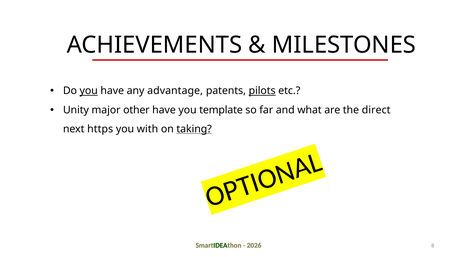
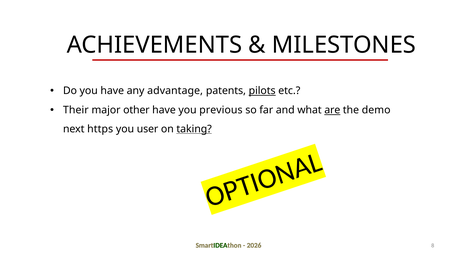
you at (89, 91) underline: present -> none
Unity: Unity -> Their
template: template -> previous
are underline: none -> present
direct: direct -> demo
with: with -> user
